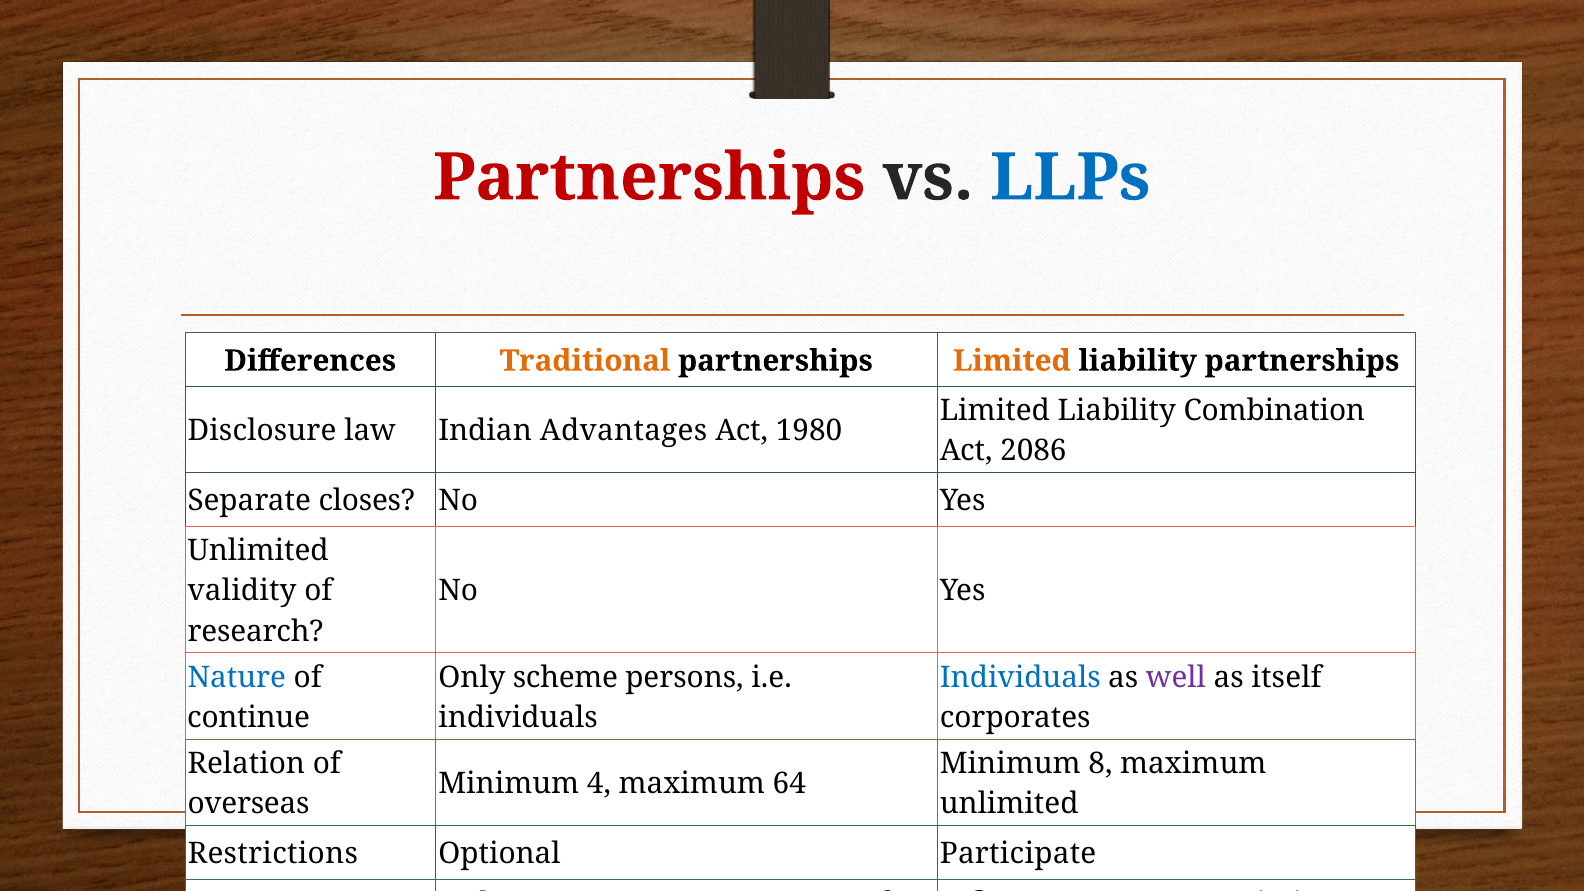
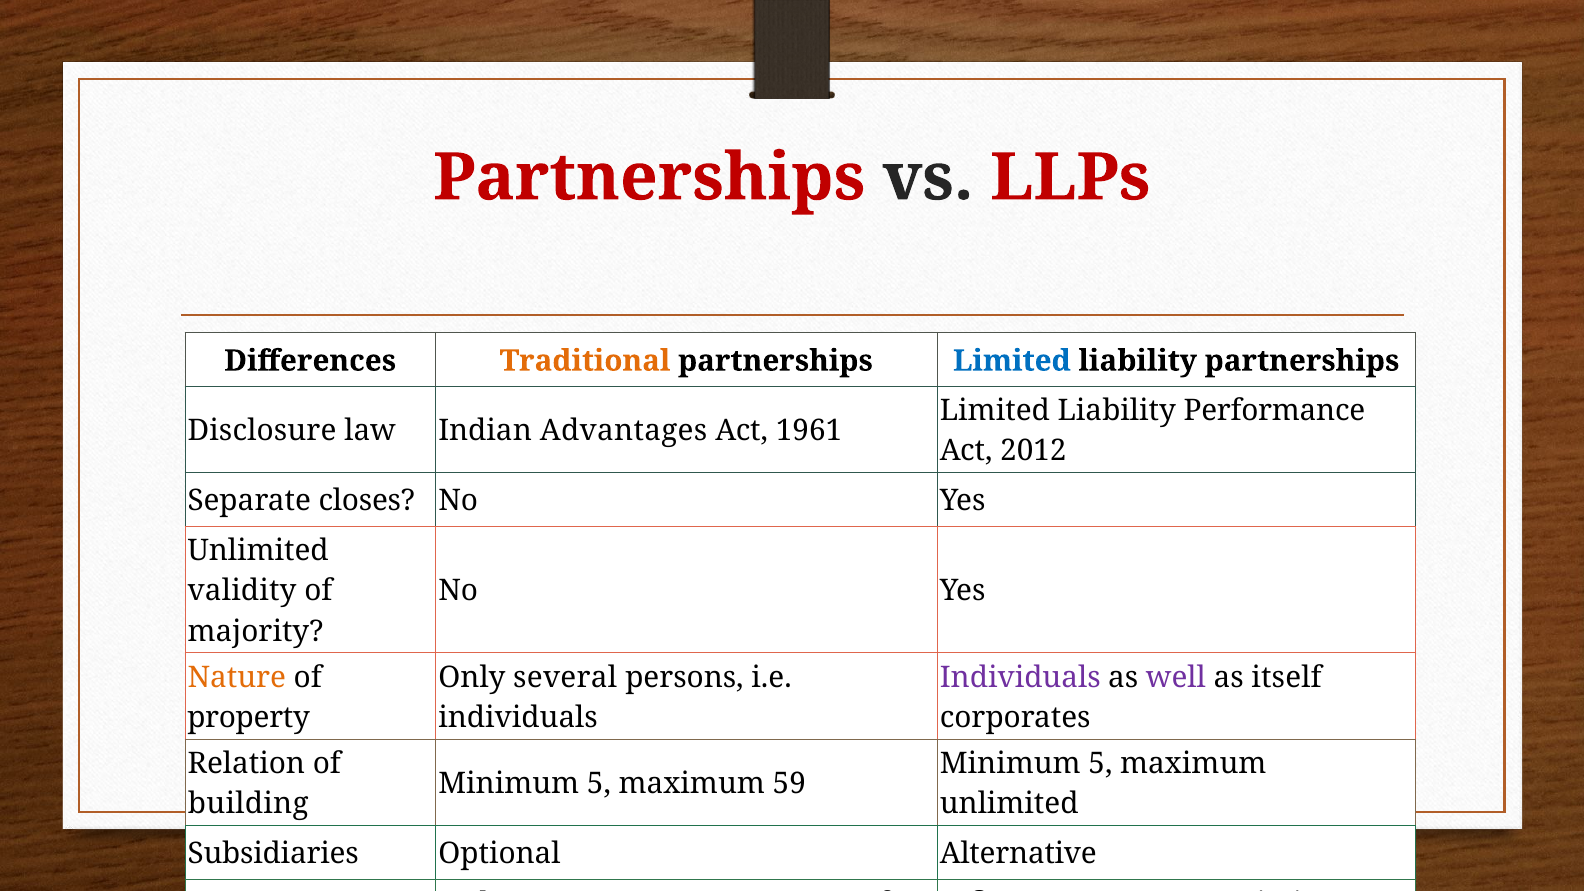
LLPs colour: blue -> red
Limited at (1012, 361) colour: orange -> blue
Combination: Combination -> Performance
1980: 1980 -> 1961
2086: 2086 -> 2012
research: research -> majority
Nature colour: blue -> orange
scheme: scheme -> several
Individuals at (1020, 677) colour: blue -> purple
continue: continue -> property
8 at (1100, 764): 8 -> 5
4 at (599, 784): 4 -> 5
64: 64 -> 59
overseas: overseas -> building
Restrictions: Restrictions -> Subsidiaries
Participate: Participate -> Alternative
